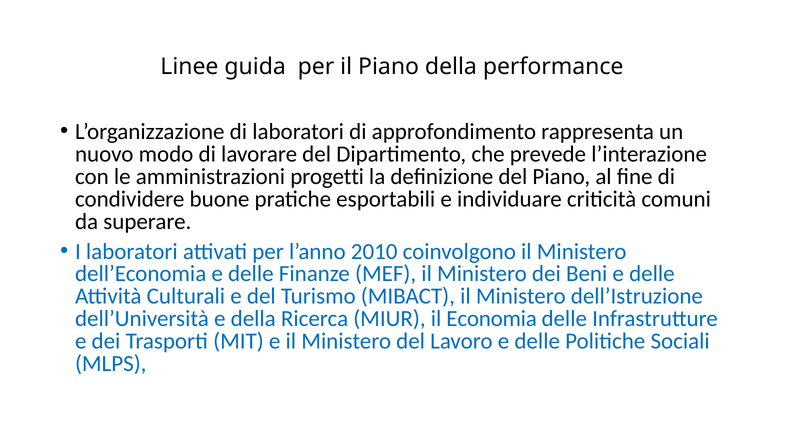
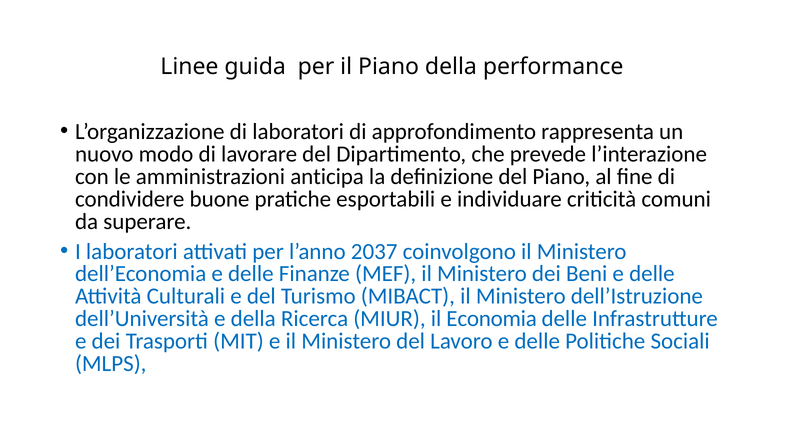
progetti: progetti -> anticipa
2010: 2010 -> 2037
